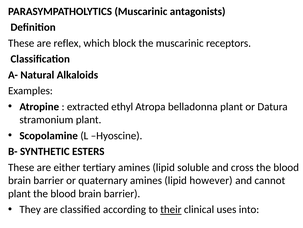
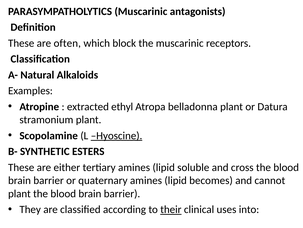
reflex: reflex -> often
Hyoscine underline: none -> present
however: however -> becomes
